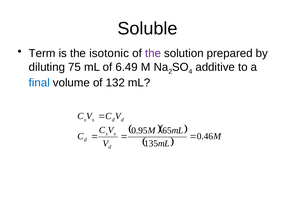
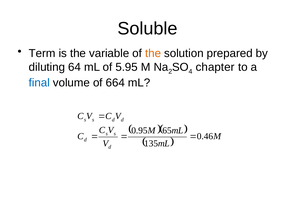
isotonic: isotonic -> variable
the at (153, 53) colour: purple -> orange
75: 75 -> 64
6.49: 6.49 -> 5.95
additive: additive -> chapter
132: 132 -> 664
